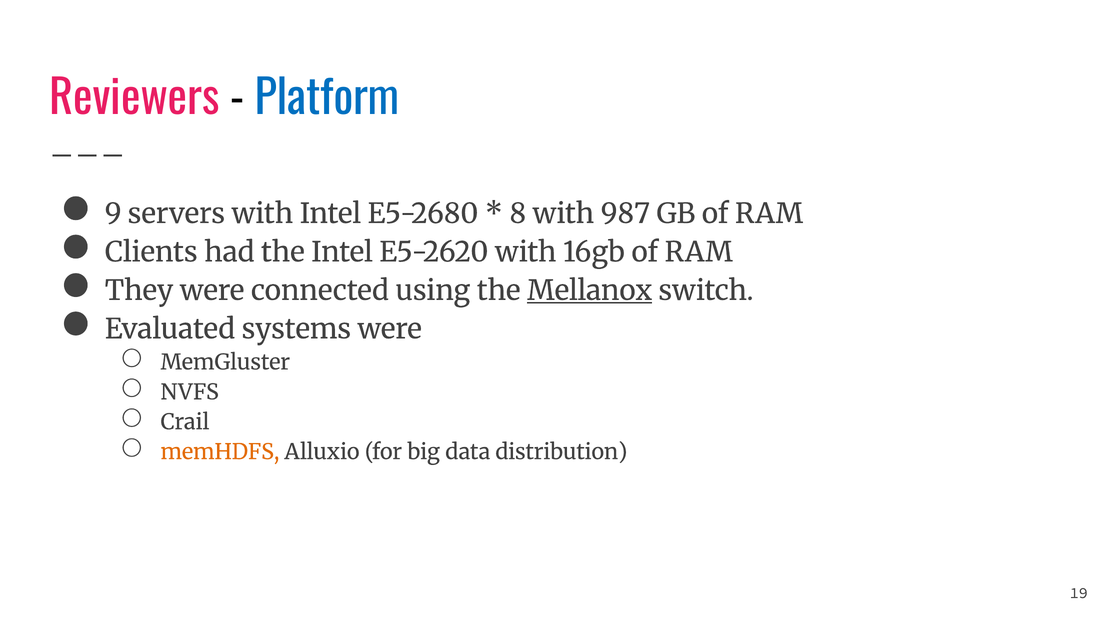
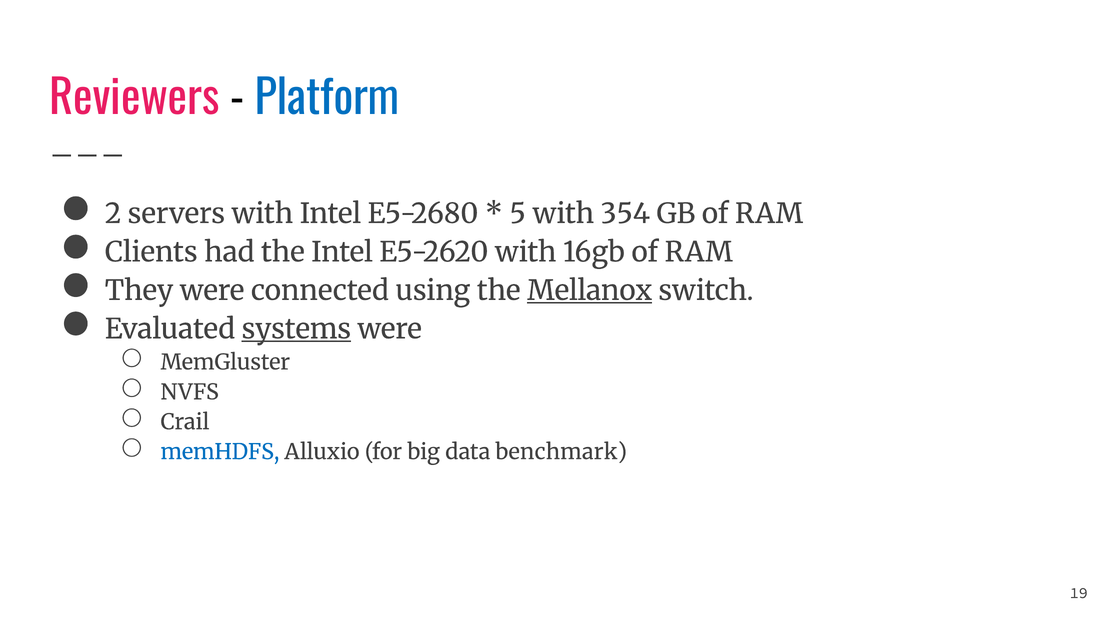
9: 9 -> 2
8: 8 -> 5
987: 987 -> 354
systems underline: none -> present
memHDFS colour: orange -> blue
distribution: distribution -> benchmark
